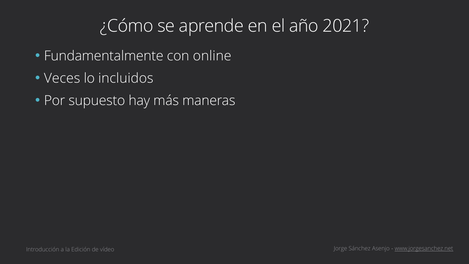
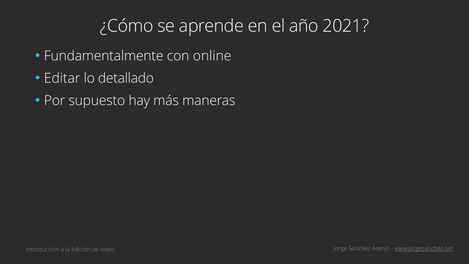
Veces: Veces -> Editar
incluidos: incluidos -> detallado
